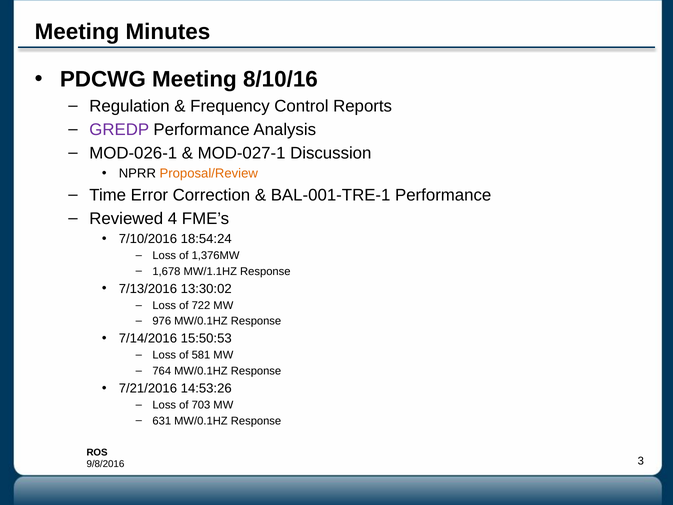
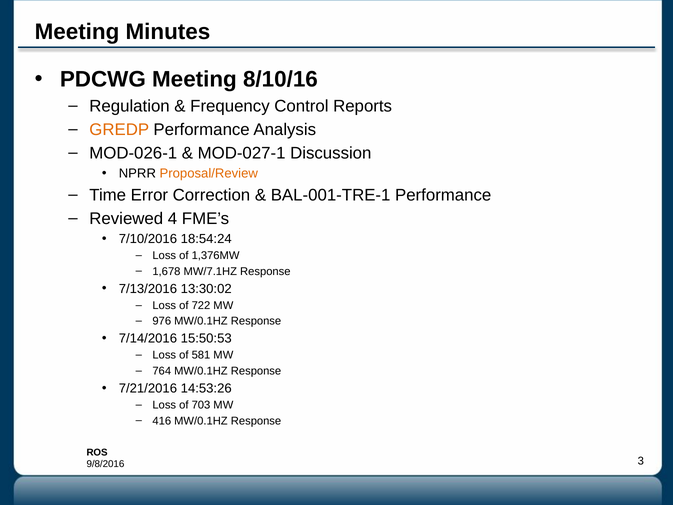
GREDP colour: purple -> orange
MW/1.1HZ: MW/1.1HZ -> MW/7.1HZ
631: 631 -> 416
